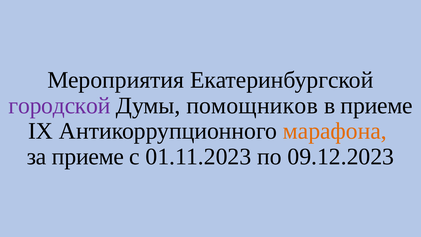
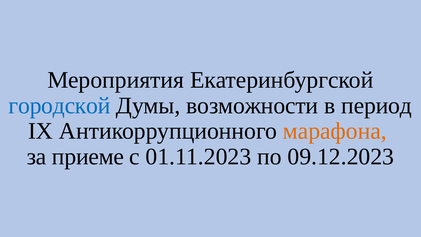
городской colour: purple -> blue
помощников: помощников -> возможности
в приеме: приеме -> период
